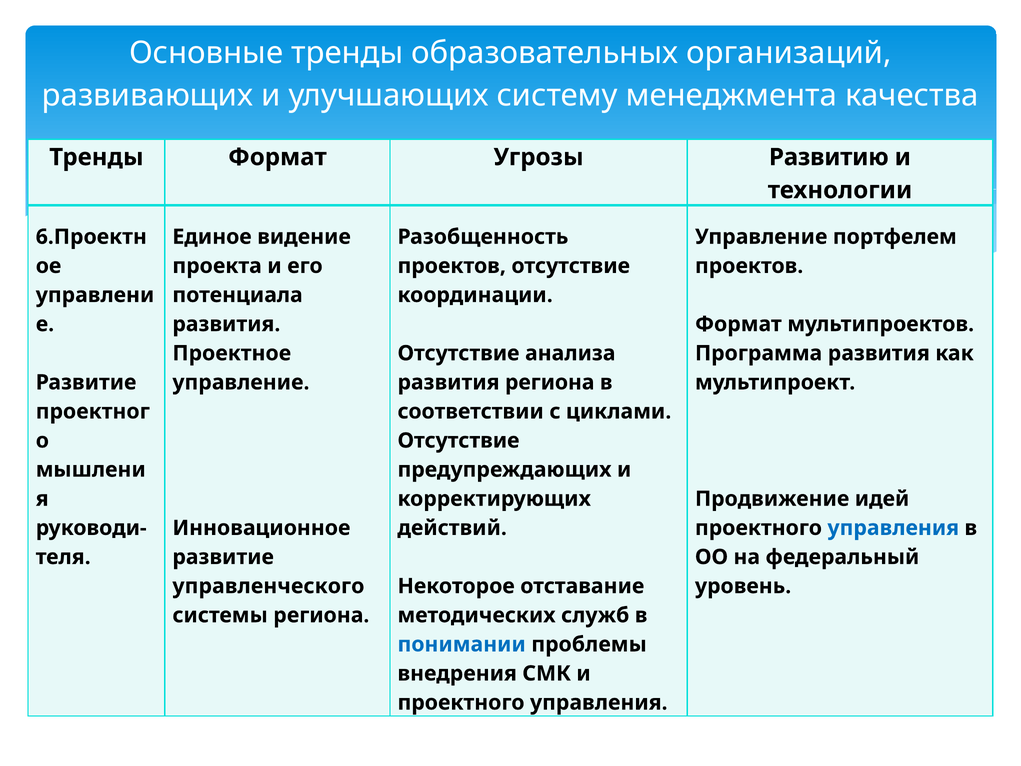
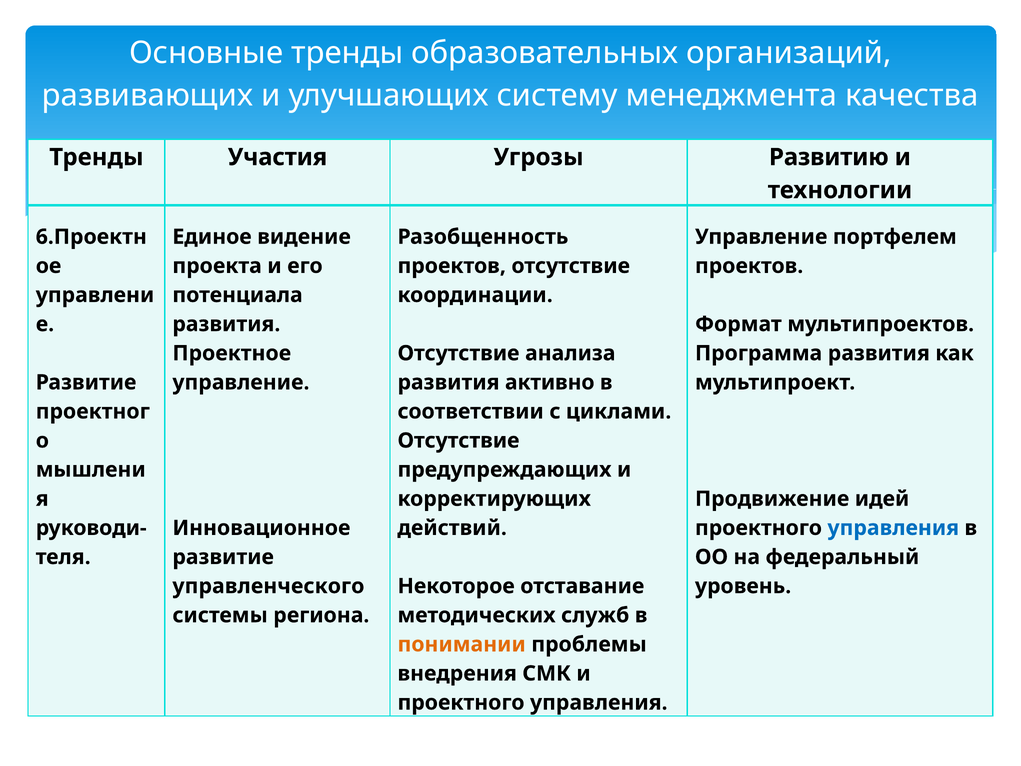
Тренды Формат: Формат -> Участия
развития региона: региона -> активно
понимании colour: blue -> orange
